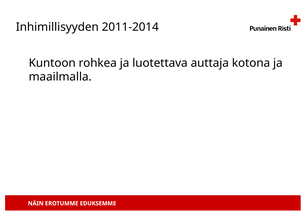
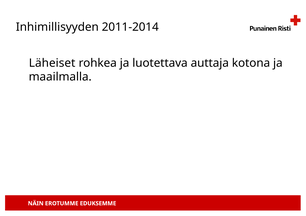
Kuntoon: Kuntoon -> Läheiset
